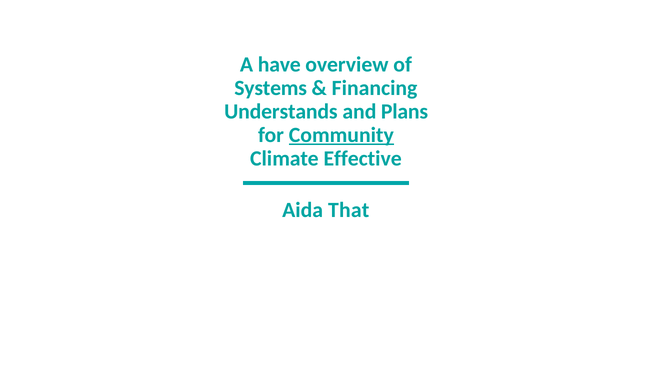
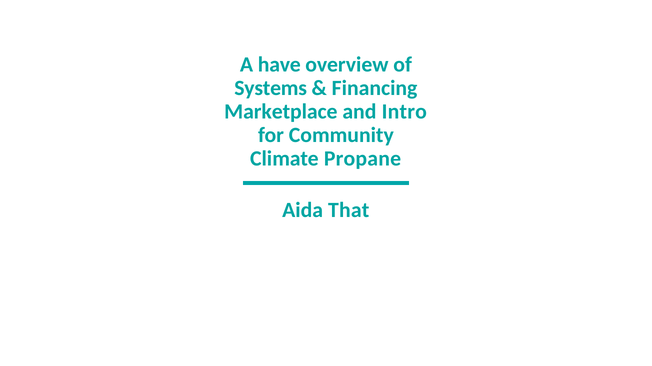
Understands: Understands -> Marketplace
Plans: Plans -> Intro
Community underline: present -> none
Effective: Effective -> Propane
